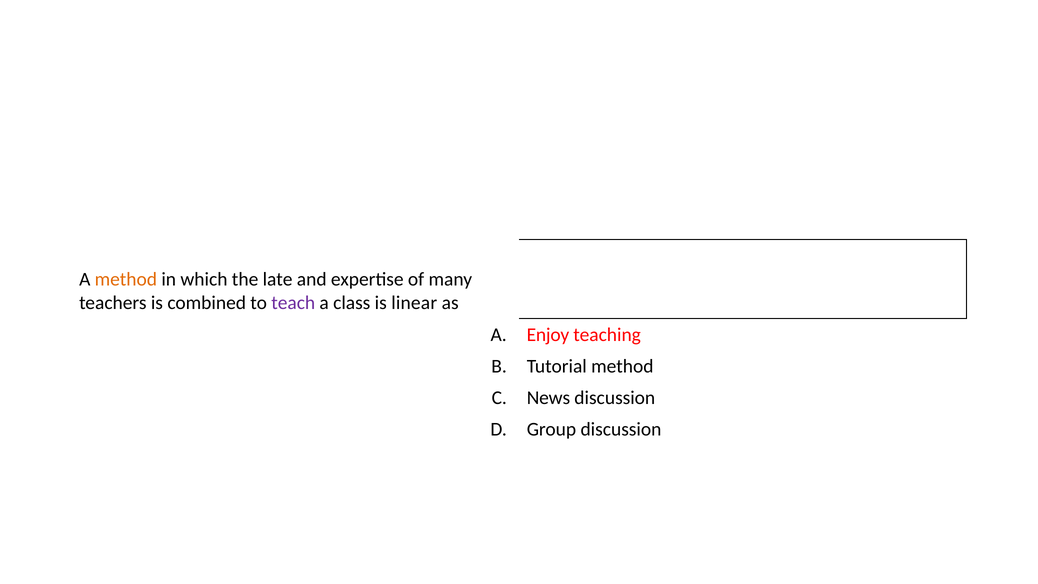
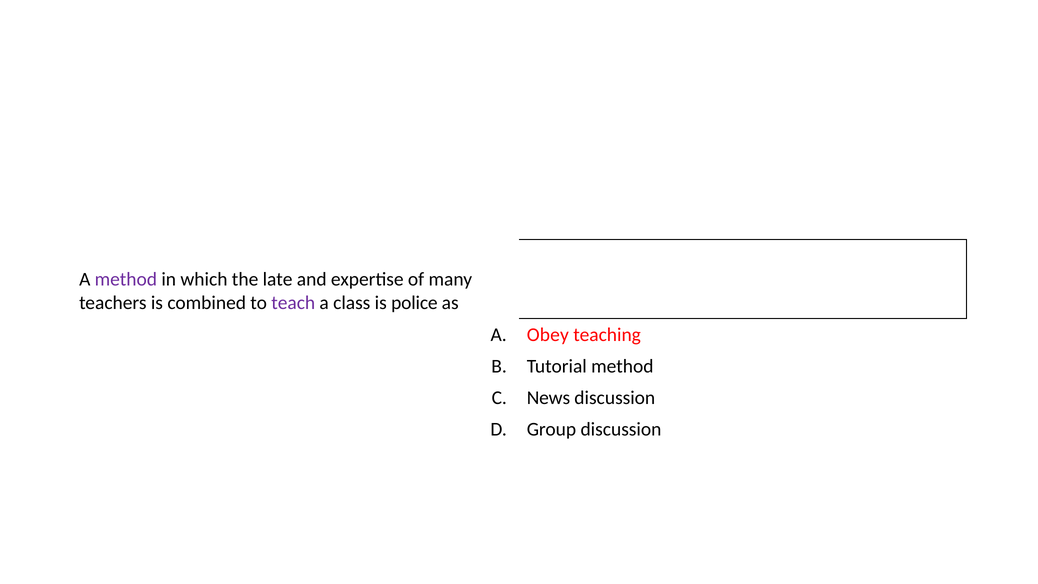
method at (126, 279) colour: orange -> purple
linear: linear -> police
Enjoy: Enjoy -> Obey
